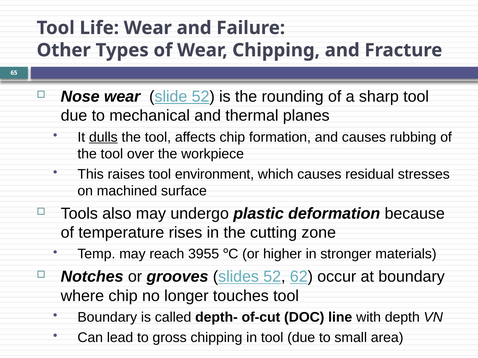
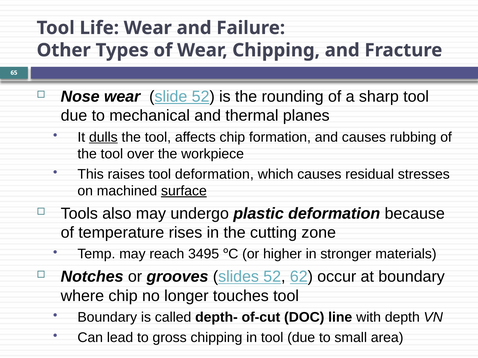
tool environment: environment -> deformation
surface underline: none -> present
3955: 3955 -> 3495
